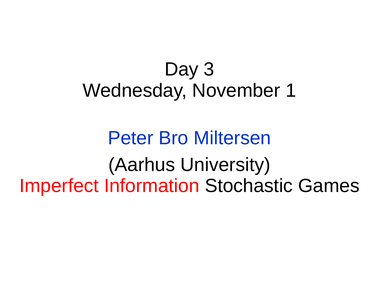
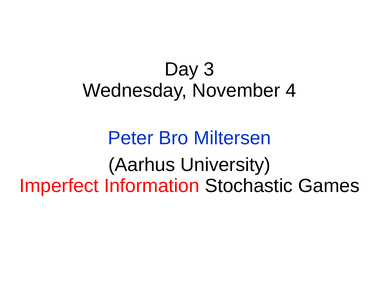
1: 1 -> 4
